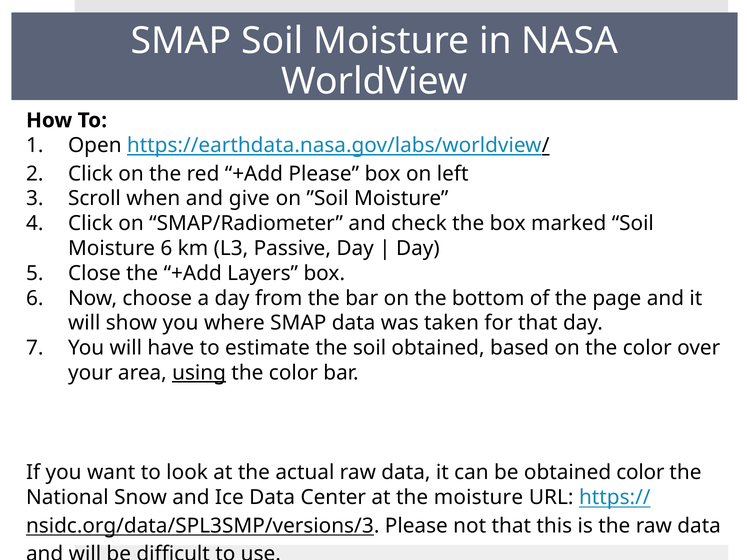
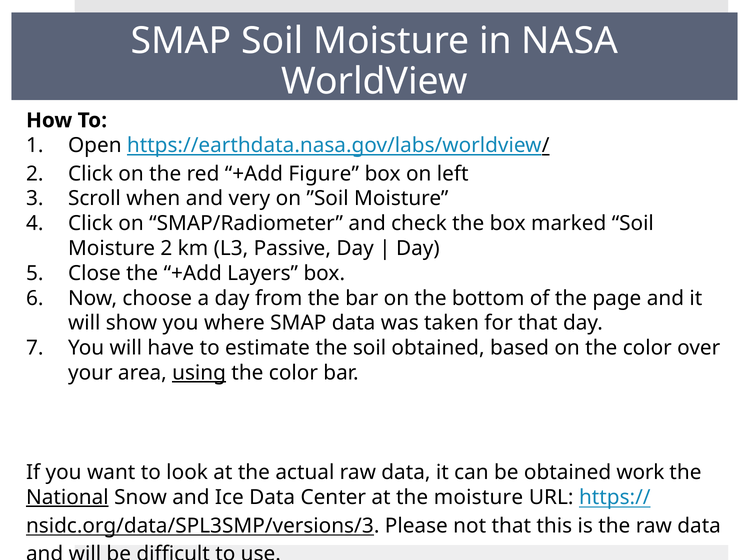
+Add Please: Please -> Figure
give: give -> very
Moisture 6: 6 -> 2
obtained color: color -> work
National underline: none -> present
